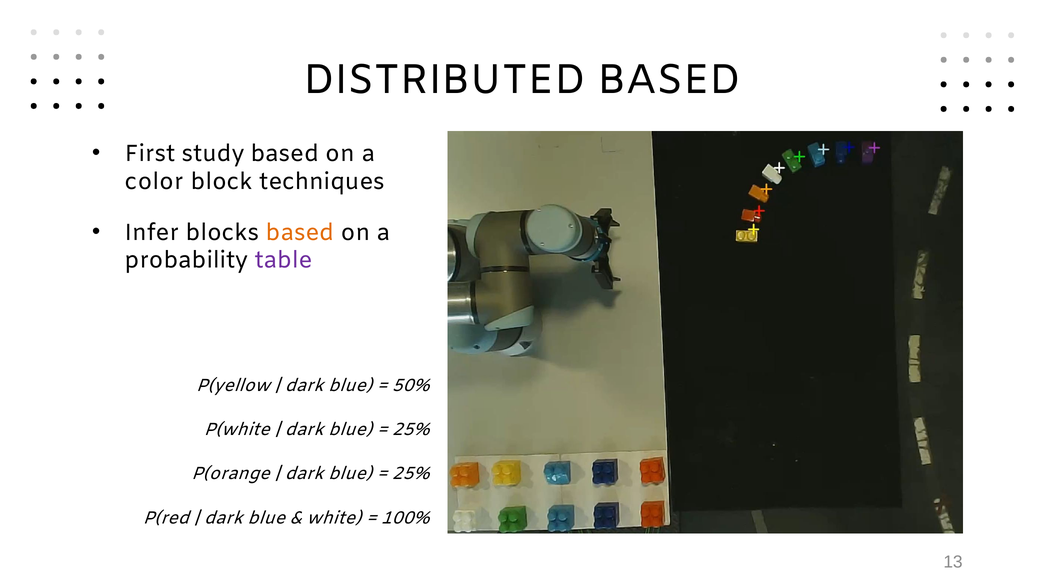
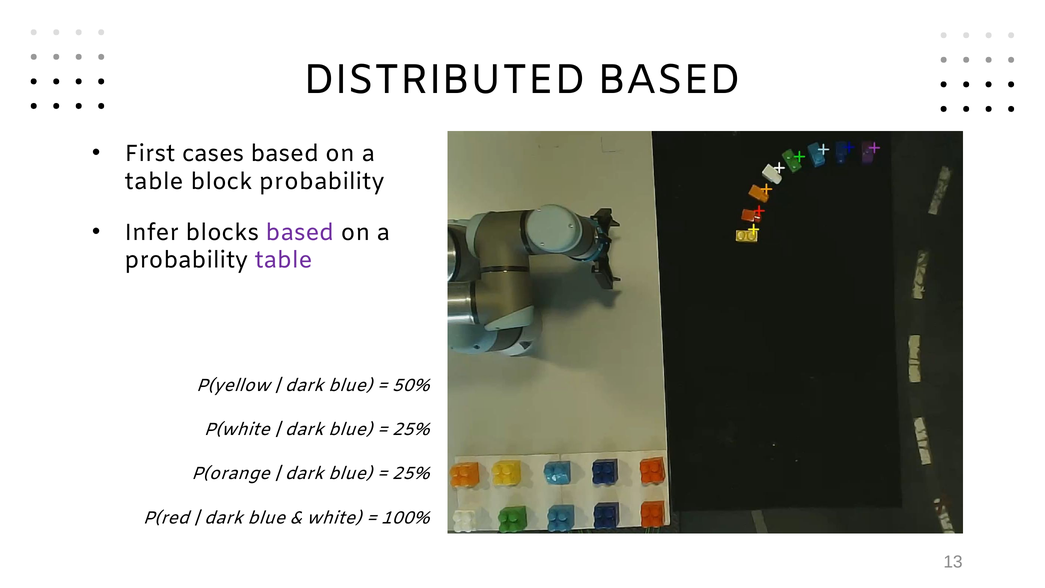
study: study -> cases
color at (154, 181): color -> table
block techniques: techniques -> probability
based at (300, 232) colour: orange -> purple
